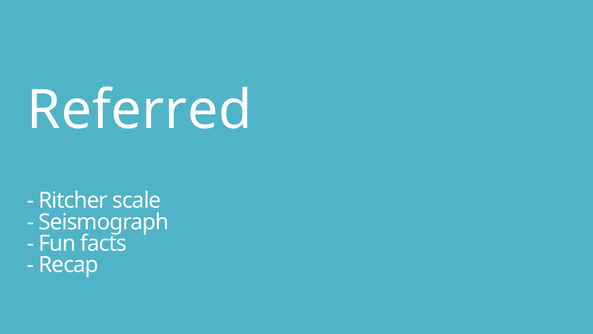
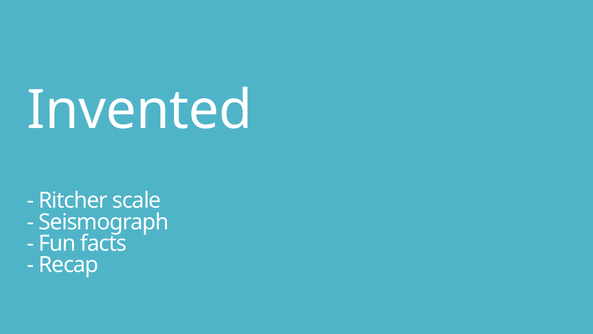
Referred: Referred -> Invented
